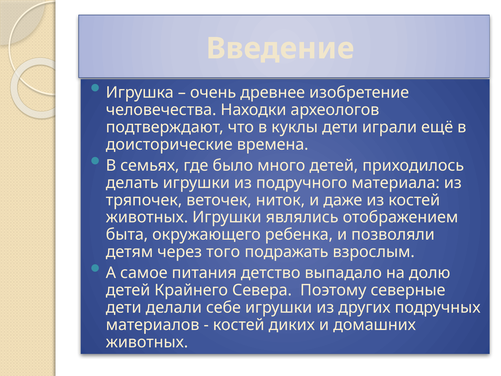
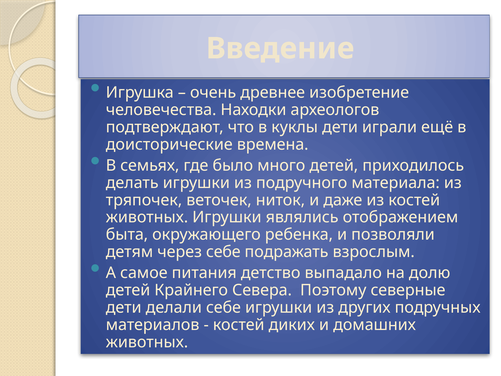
через того: того -> себе
